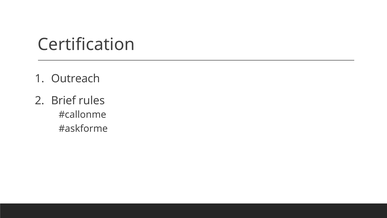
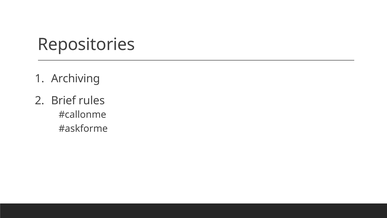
Certification: Certification -> Repositories
Outreach: Outreach -> Archiving
